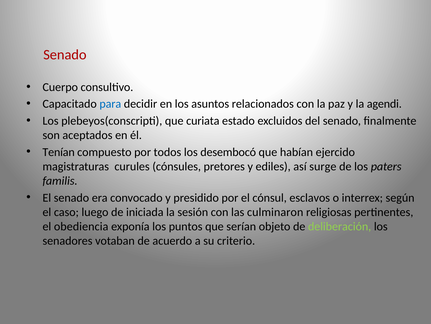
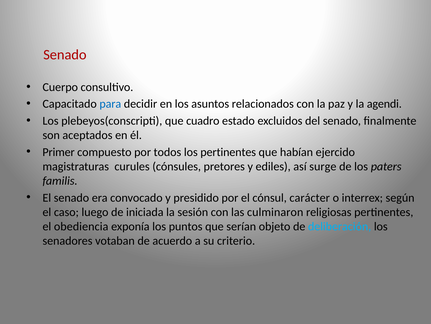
curiata: curiata -> cuadro
Tenían: Tenían -> Primer
los desembocó: desembocó -> pertinentes
esclavos: esclavos -> carácter
deliberación colour: light green -> light blue
